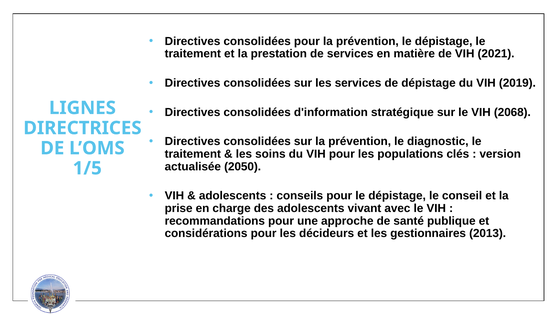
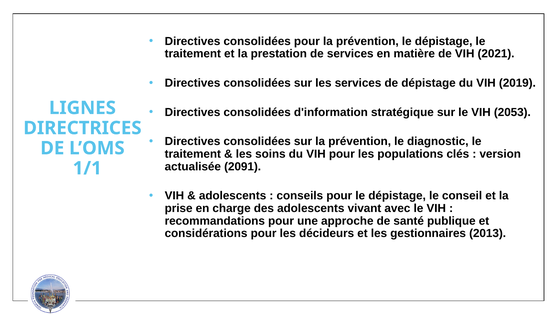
2068: 2068 -> 2053
2050: 2050 -> 2091
1/5: 1/5 -> 1/1
